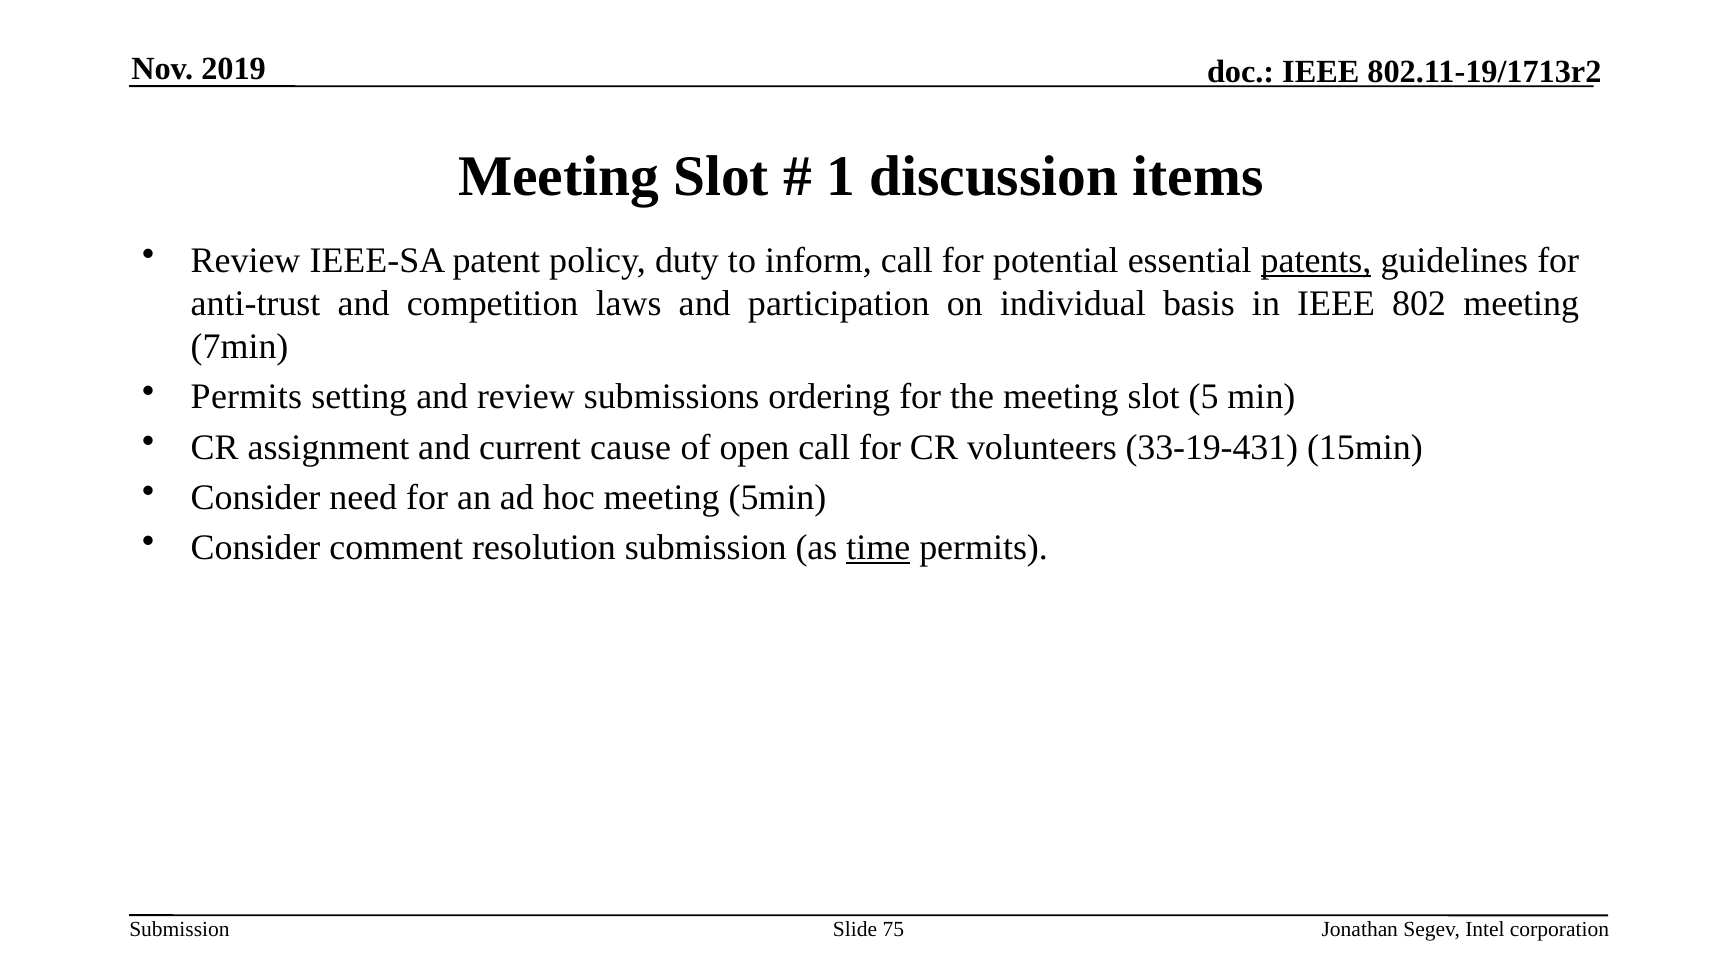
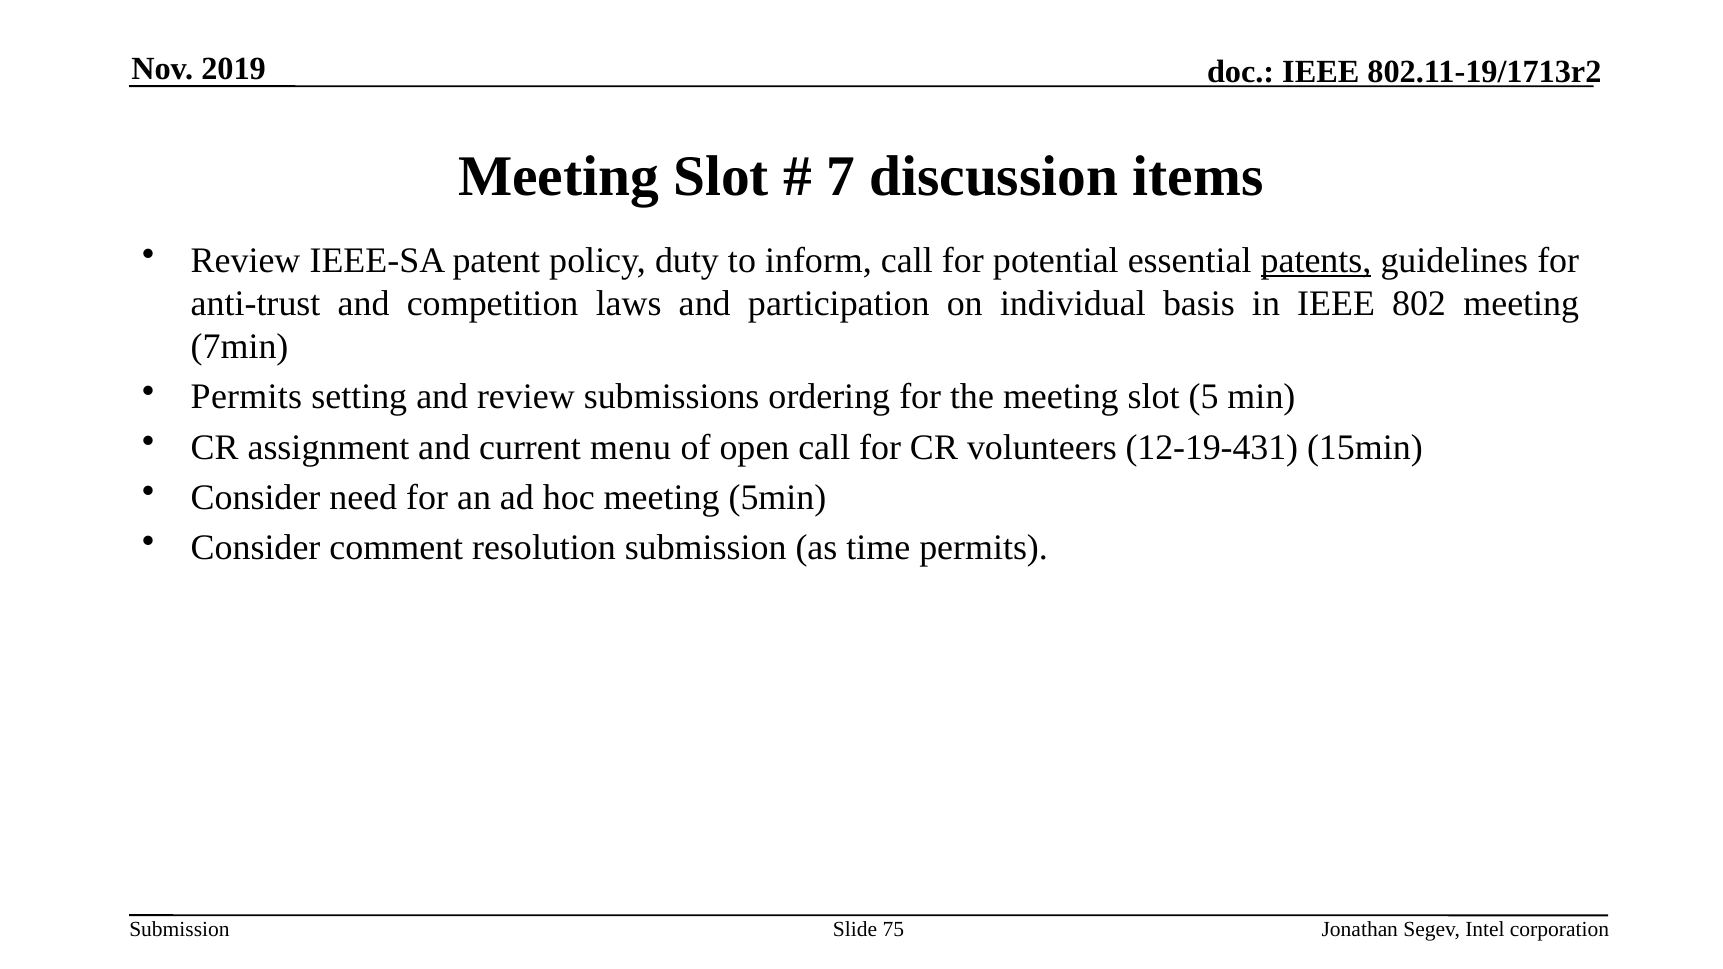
1: 1 -> 7
cause: cause -> menu
33-19-431: 33-19-431 -> 12-19-431
time underline: present -> none
